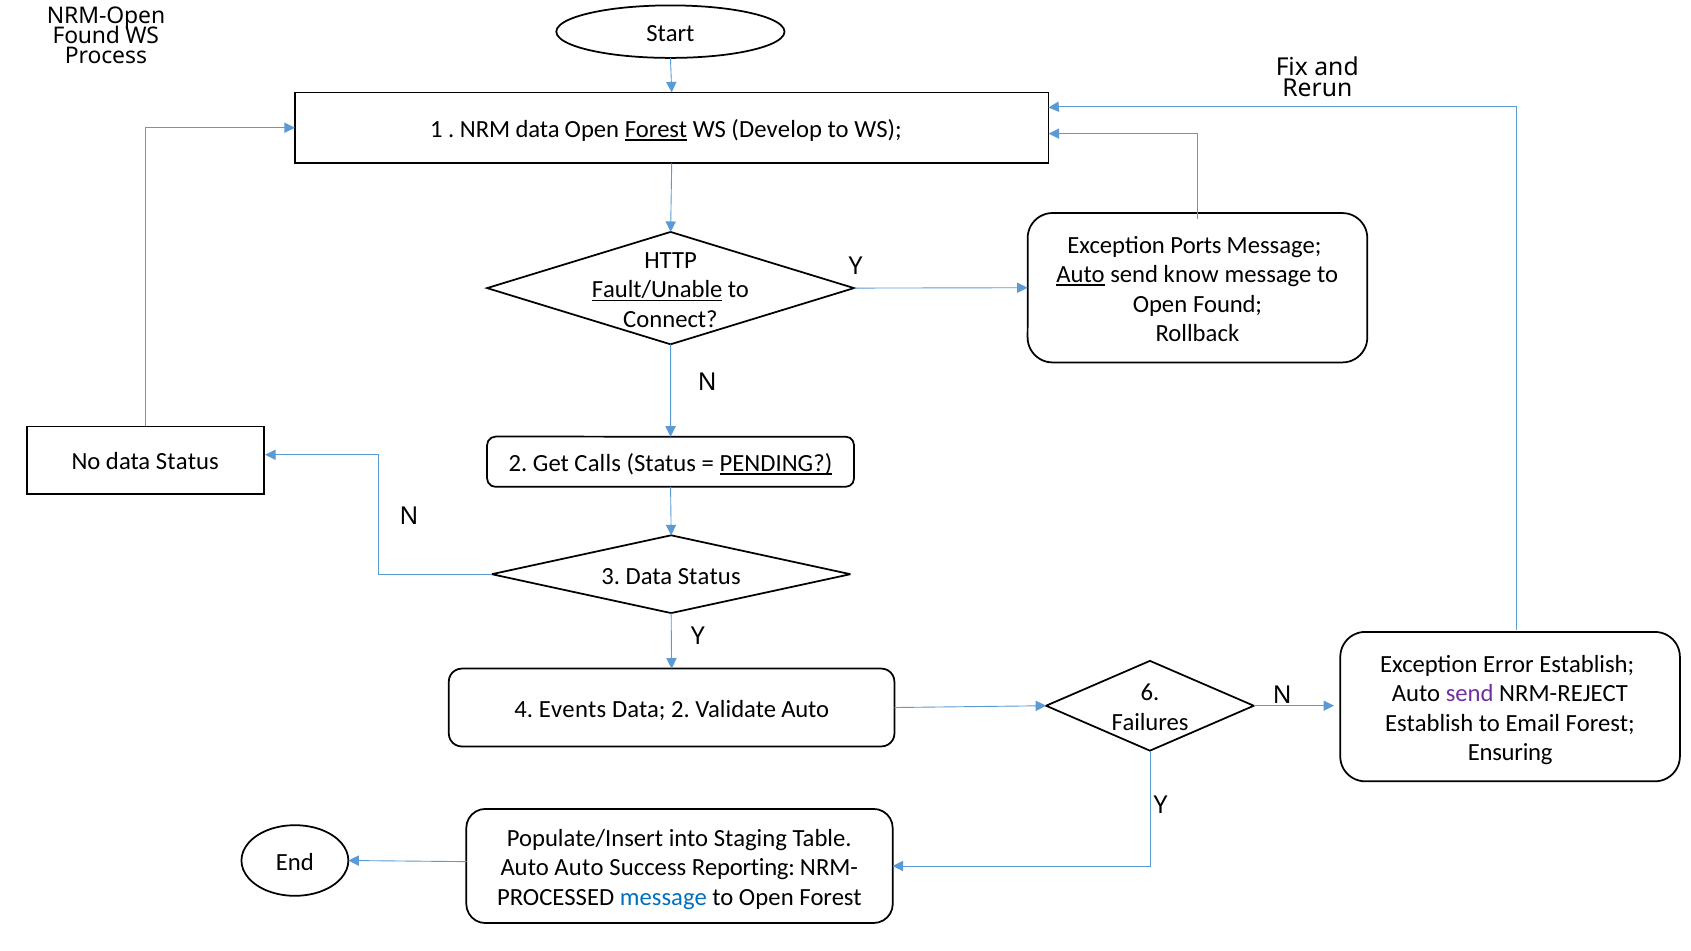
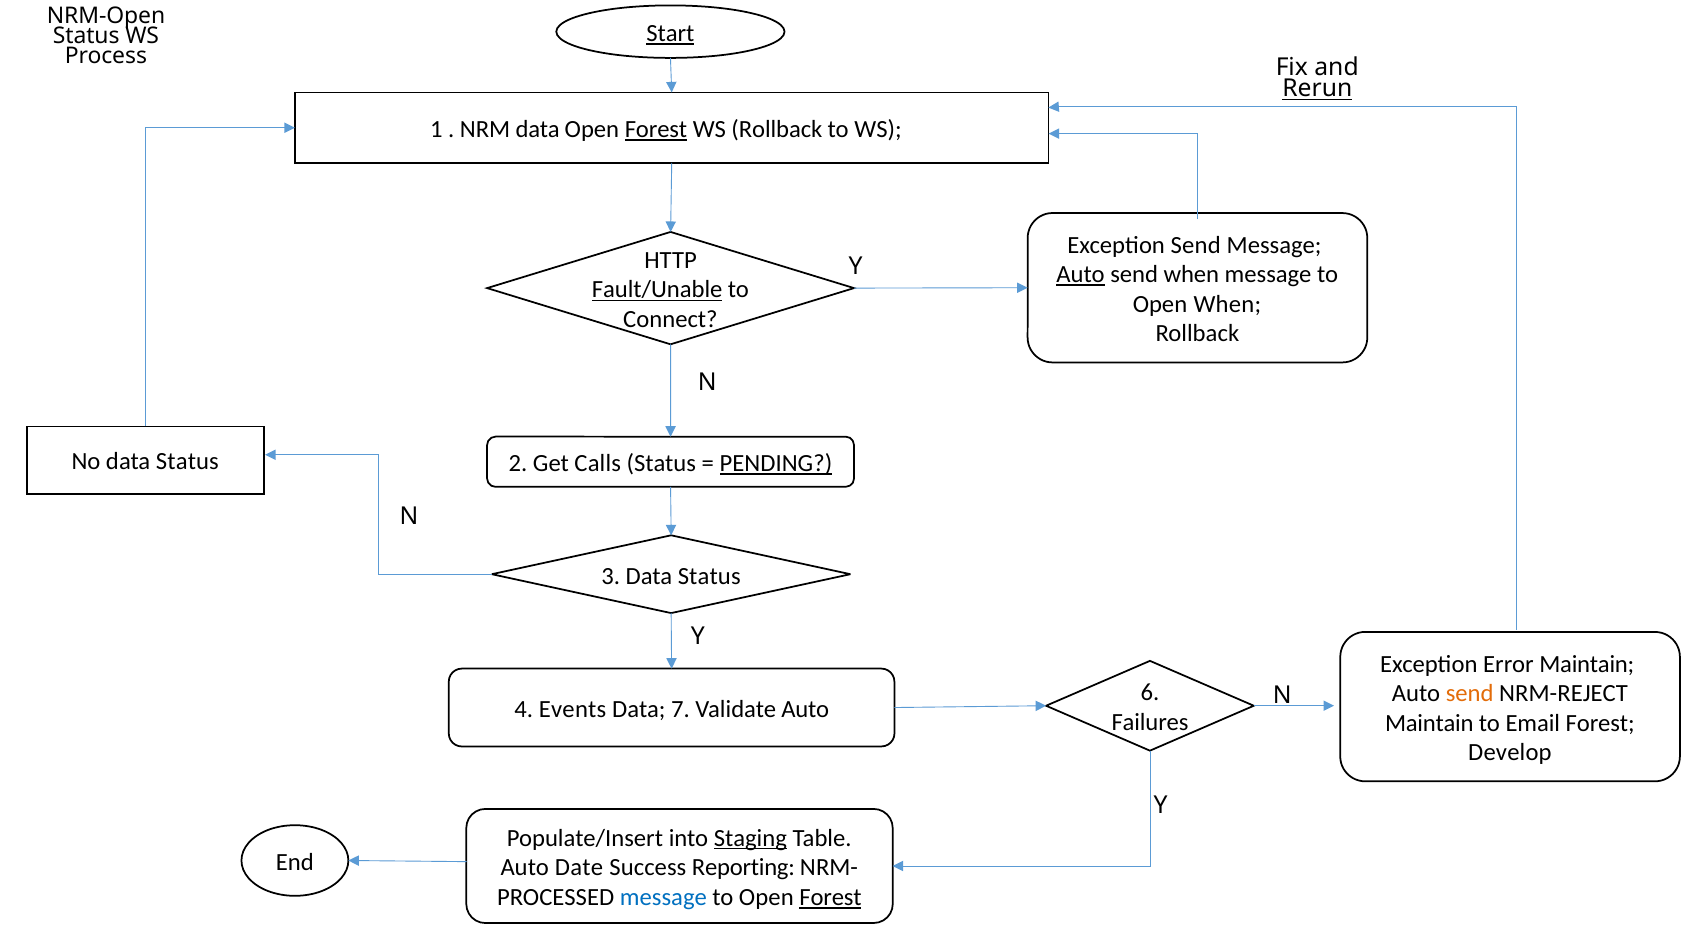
Start underline: none -> present
Found at (86, 36): Found -> Status
Rerun underline: none -> present
WS Develop: Develop -> Rollback
Exception Ports: Ports -> Send
send know: know -> when
Open Found: Found -> When
Error Establish: Establish -> Maintain
send at (1470, 694) colour: purple -> orange
Data 2: 2 -> 7
Establish at (1429, 723): Establish -> Maintain
Ensuring: Ensuring -> Develop
Staging underline: none -> present
Auto Auto: Auto -> Date
Forest at (830, 897) underline: none -> present
